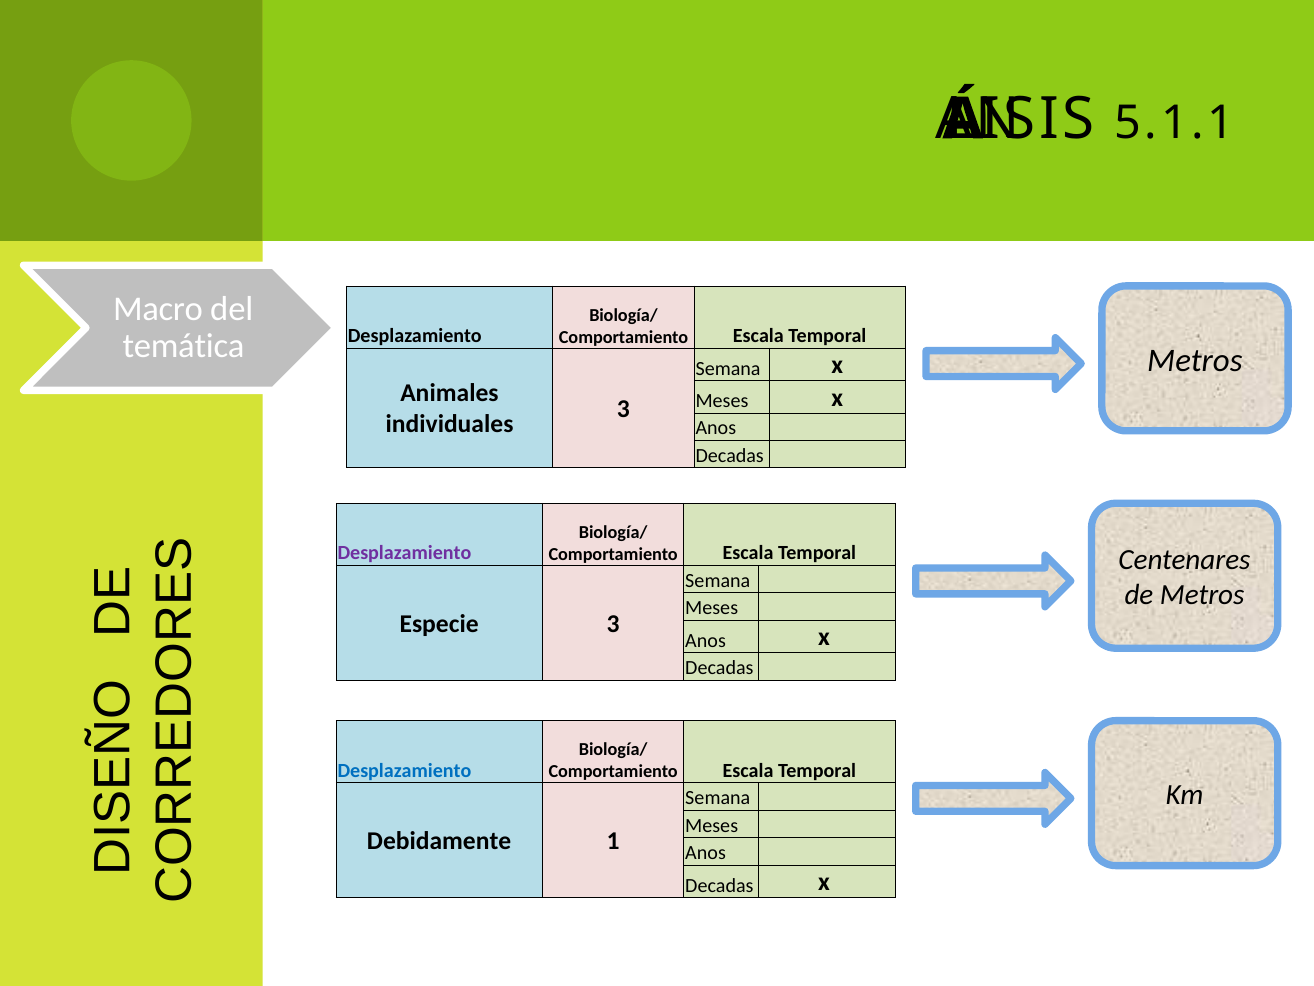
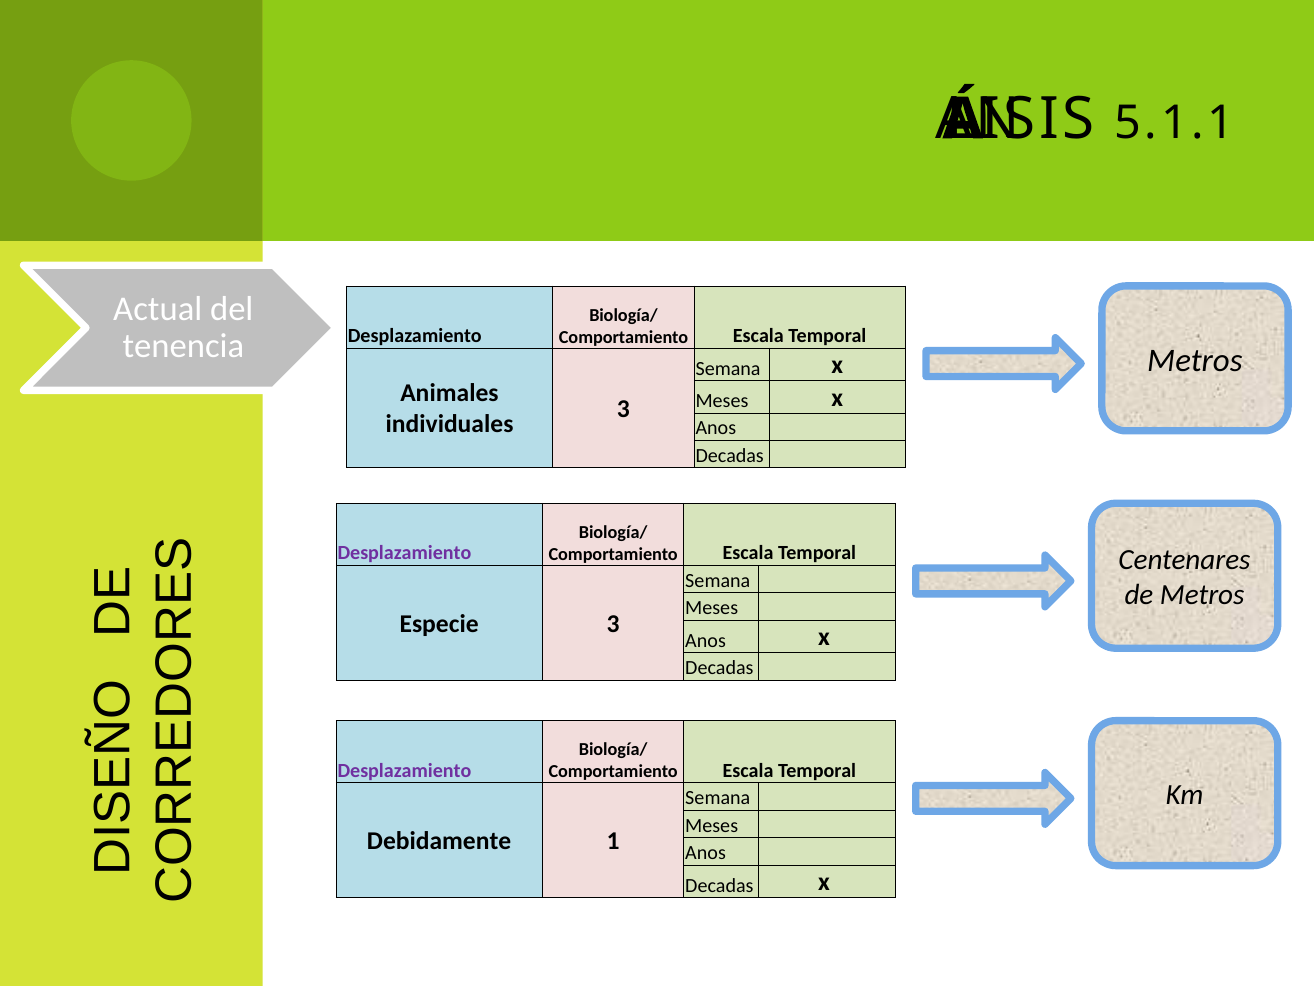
Macro: Macro -> Actual
temática: temática -> tenencia
Desplazamiento at (404, 770) colour: blue -> purple
